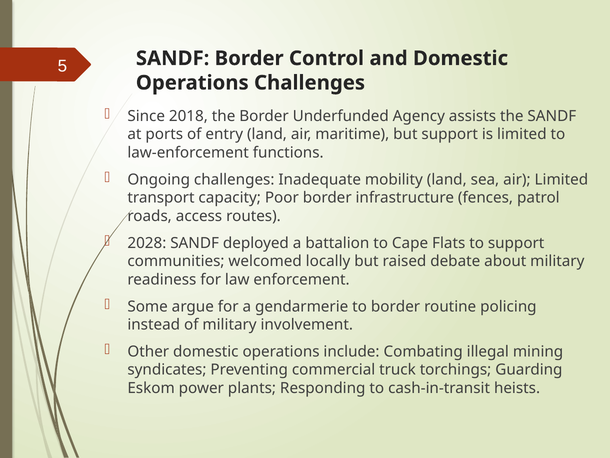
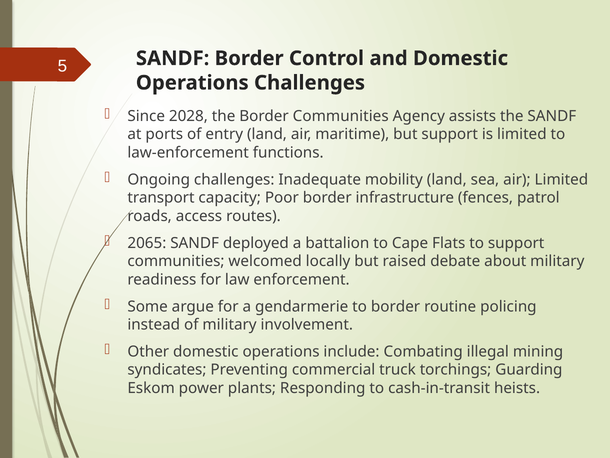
2018: 2018 -> 2028
Border Underfunded: Underfunded -> Communities
2028: 2028 -> 2065
